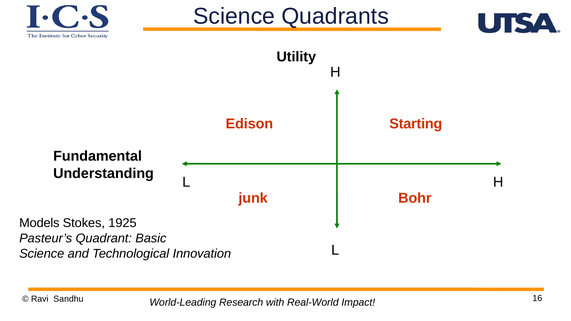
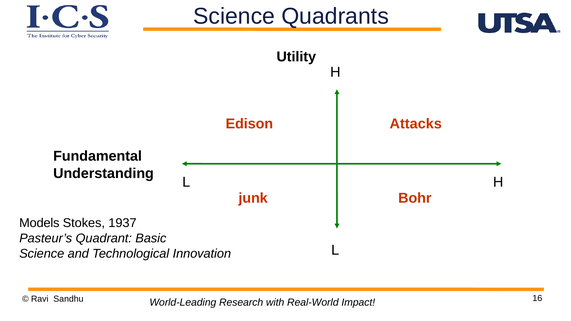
Starting: Starting -> Attacks
1925: 1925 -> 1937
